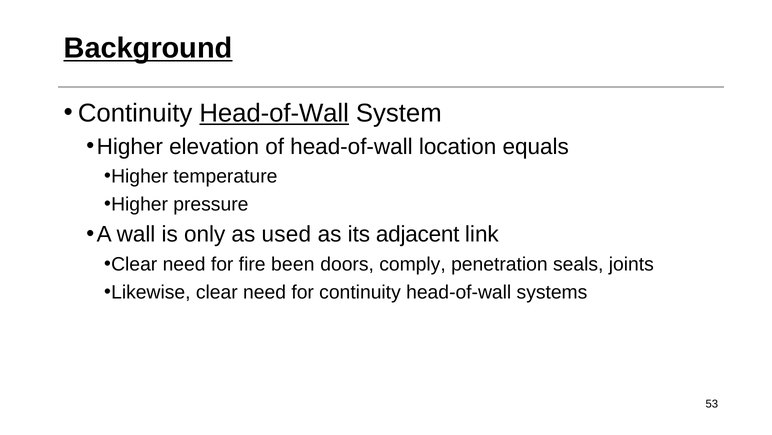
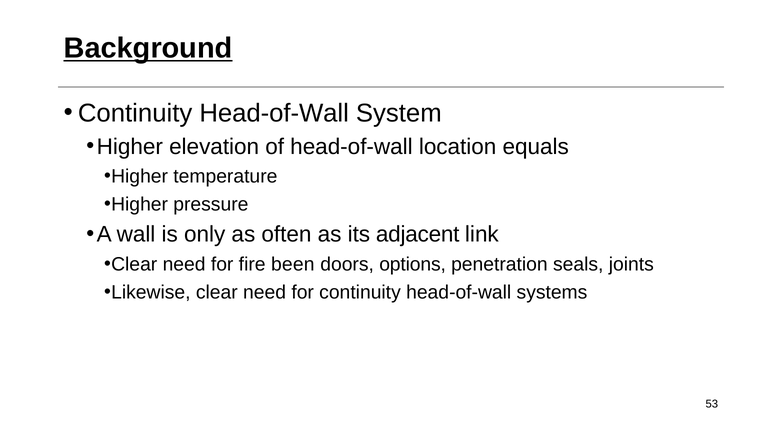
Head-of-Wall at (274, 113) underline: present -> none
used: used -> often
comply: comply -> options
